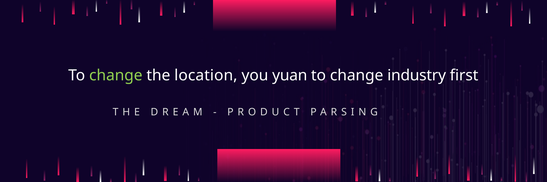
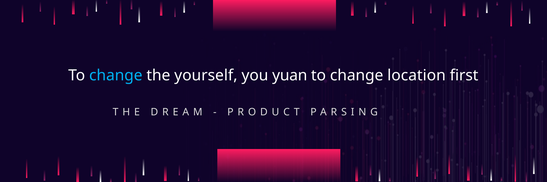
change at (116, 75) colour: light green -> light blue
location: location -> yourself
industry: industry -> location
